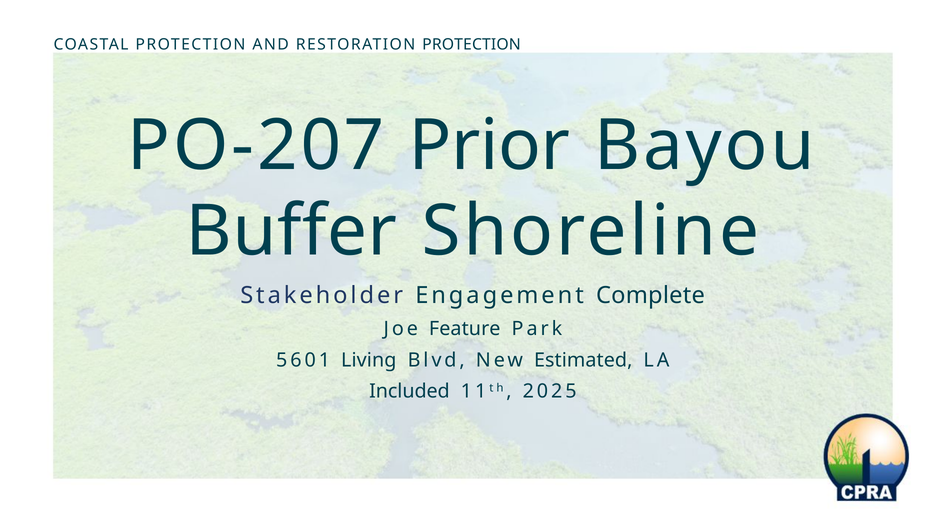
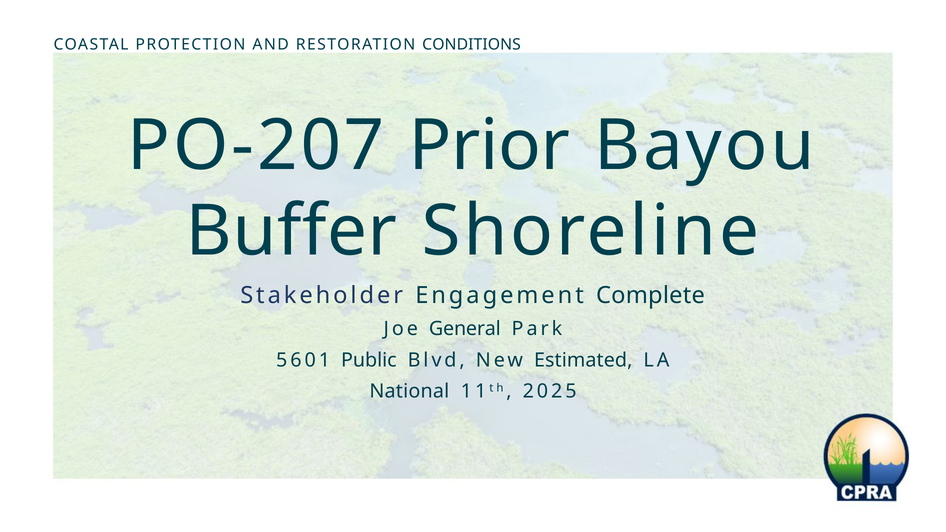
RESTORATION PROTECTION: PROTECTION -> CONDITIONS
Feature: Feature -> General
Living: Living -> Public
Included: Included -> National
